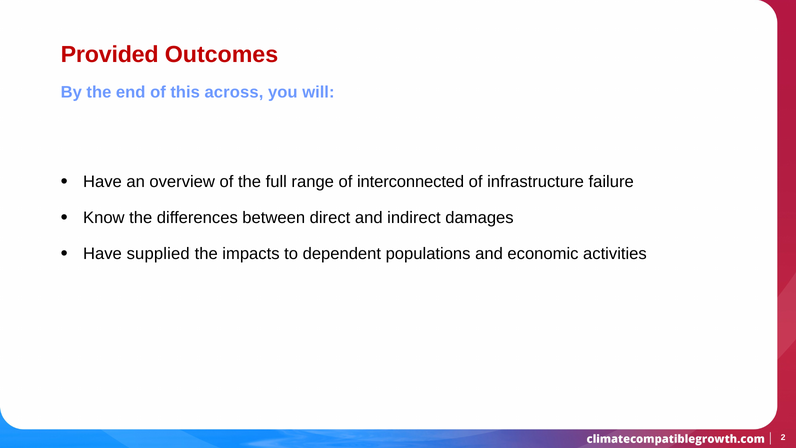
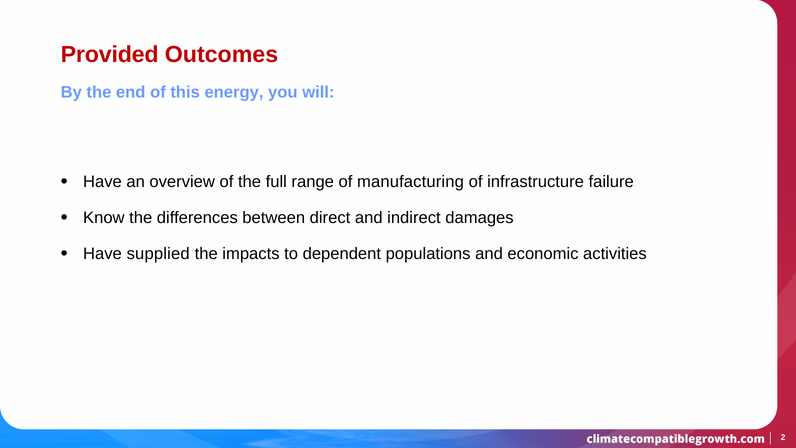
across: across -> energy
interconnected: interconnected -> manufacturing
